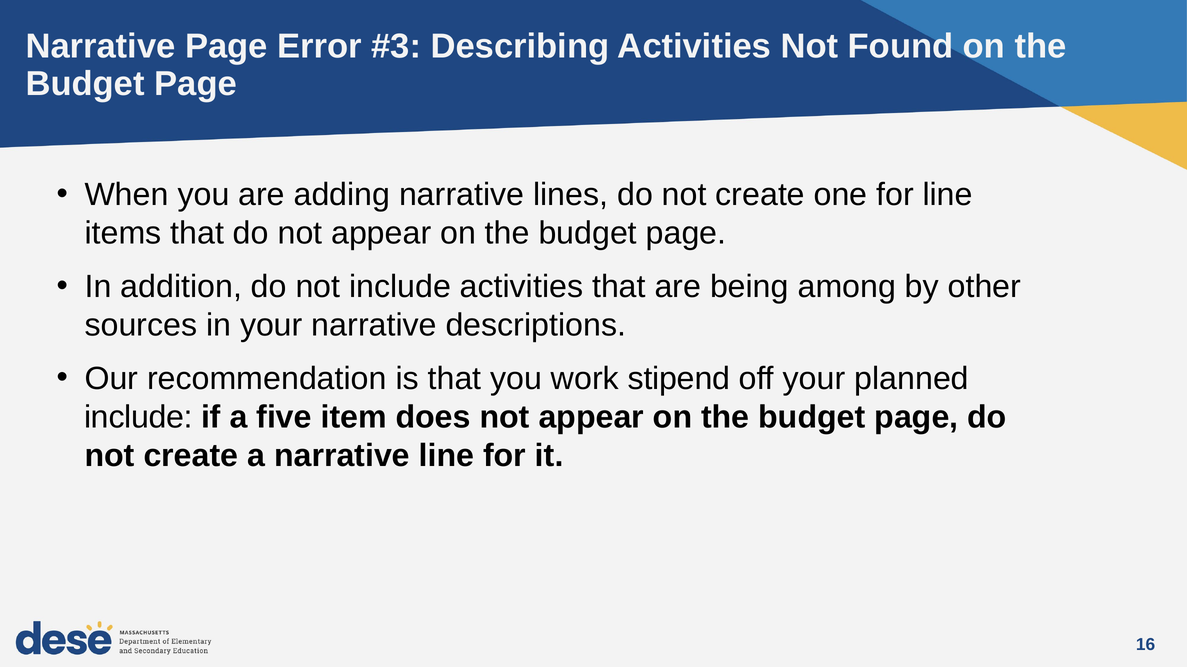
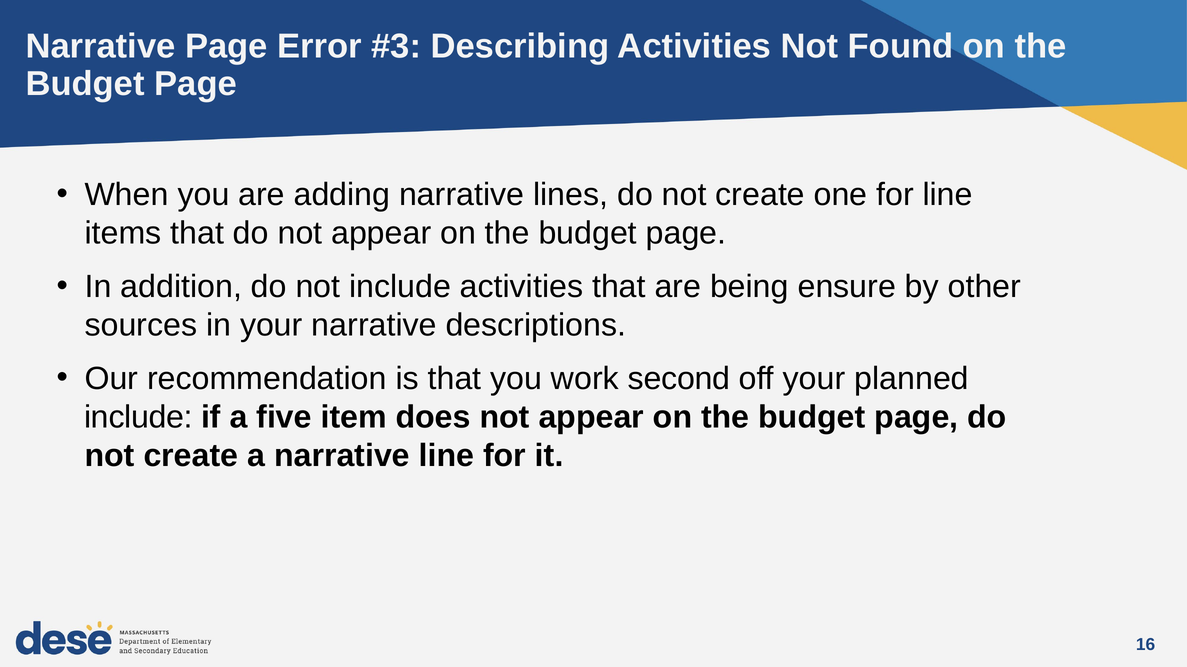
among: among -> ensure
stipend: stipend -> second
